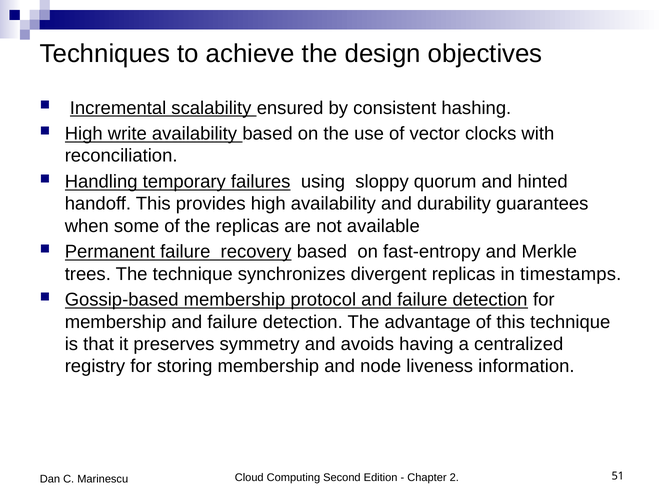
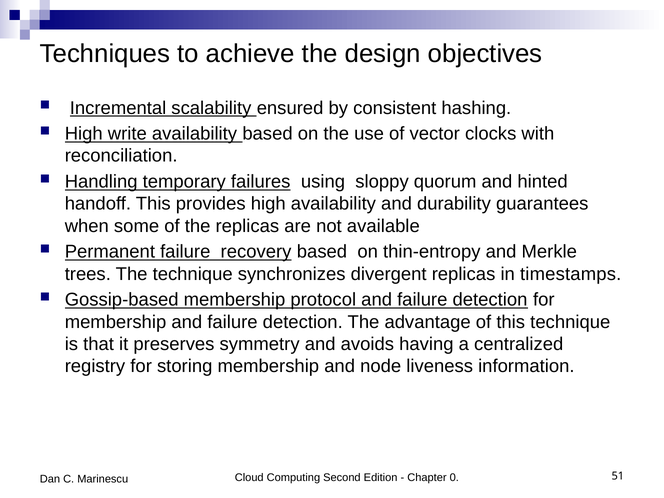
fast-entropy: fast-entropy -> thin-entropy
2: 2 -> 0
